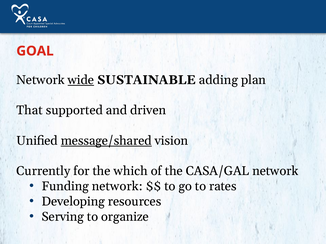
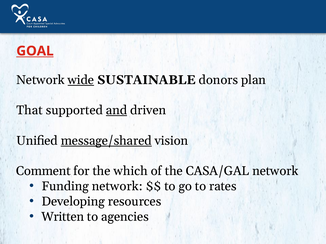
GOAL underline: none -> present
adding: adding -> donors
and underline: none -> present
Currently: Currently -> Comment
Serving: Serving -> Written
organize: organize -> agencies
